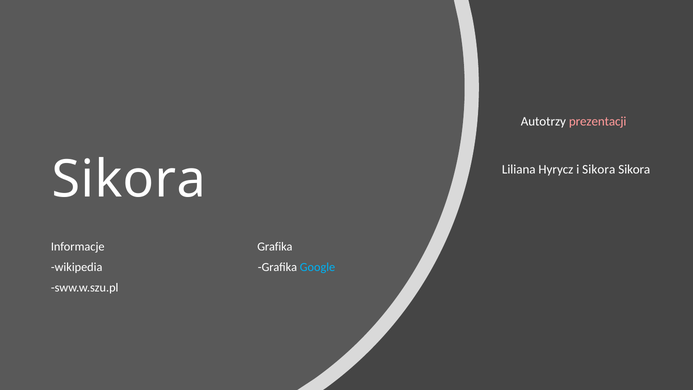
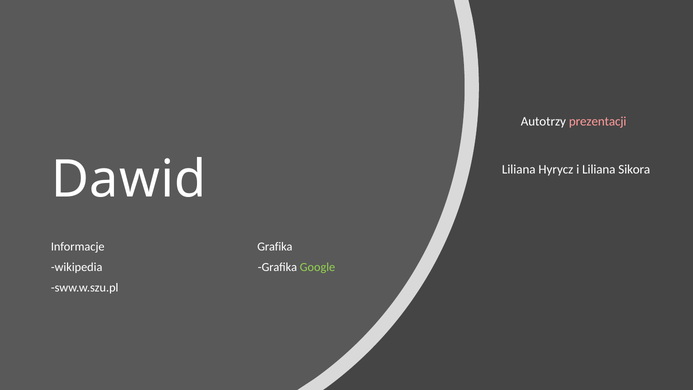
i Sikora: Sikora -> Liliana
Sikora at (129, 179): Sikora -> Dawid
Google colour: light blue -> light green
